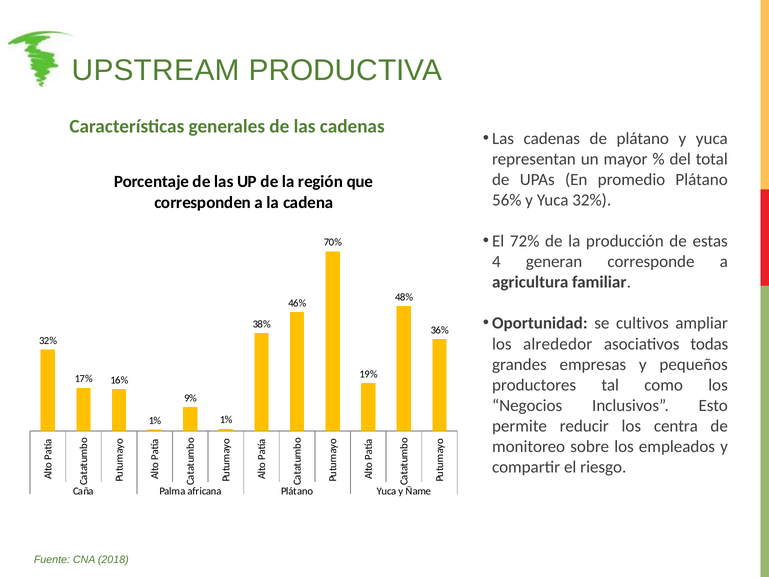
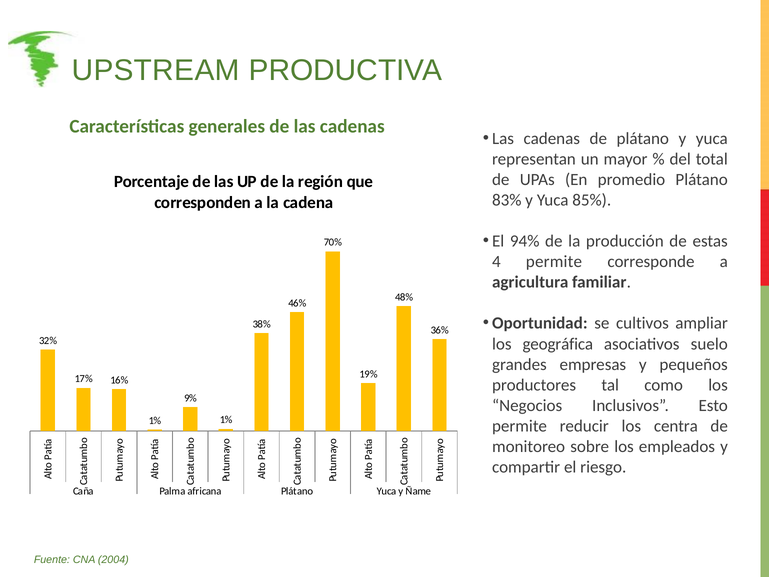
56%: 56% -> 83%
Yuca 32%: 32% -> 85%
72%: 72% -> 94%
4 generan: generan -> permite
alrededor: alrededor -> geográfica
todas: todas -> suelo
2018: 2018 -> 2004
